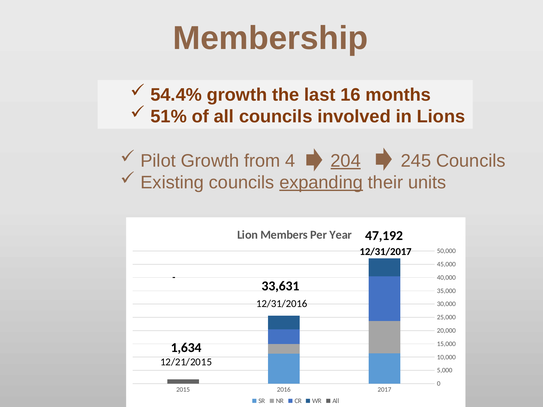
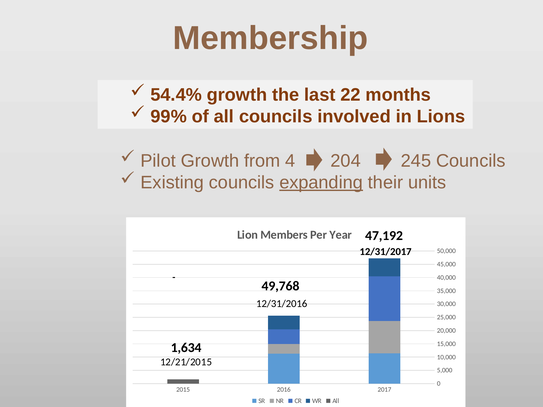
16: 16 -> 22
51%: 51% -> 99%
204 underline: present -> none
33,631: 33,631 -> 49,768
